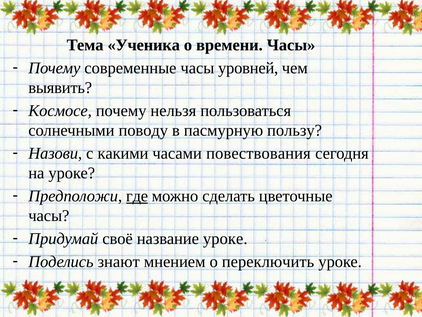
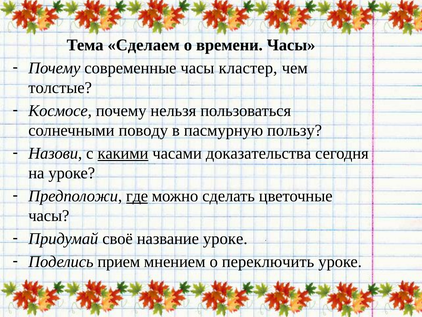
Ученика: Ученика -> Сделаем
уровней: уровней -> кластер
выявить: выявить -> толстые
какими underline: none -> present
повествования: повествования -> доказательства
знают: знают -> прием
